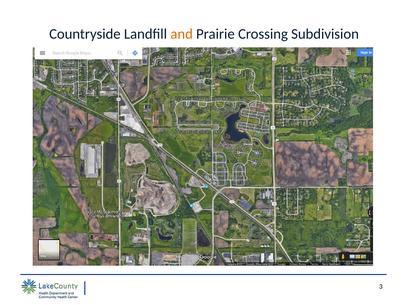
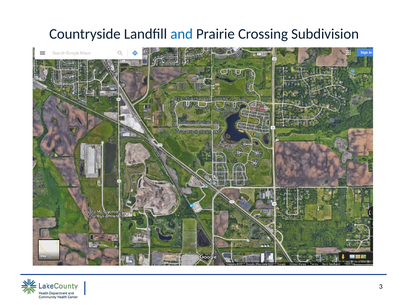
and colour: orange -> blue
